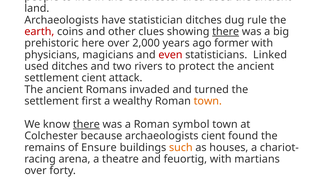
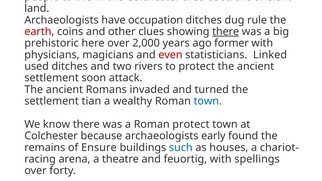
statistician: statistician -> occupation
settlement cient: cient -> soon
settlement first: first -> tian
town at (208, 101) colour: orange -> blue
there at (86, 124) underline: present -> none
Roman symbol: symbol -> protect
archaeologists cient: cient -> early
such colour: orange -> blue
martians: martians -> spellings
